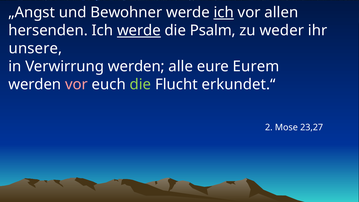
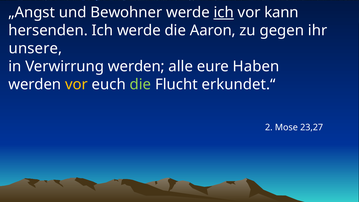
allen: allen -> kann
werde at (139, 31) underline: present -> none
Psalm: Psalm -> Aaron
weder: weder -> gegen
Eurem: Eurem -> Haben
vor at (76, 84) colour: pink -> yellow
